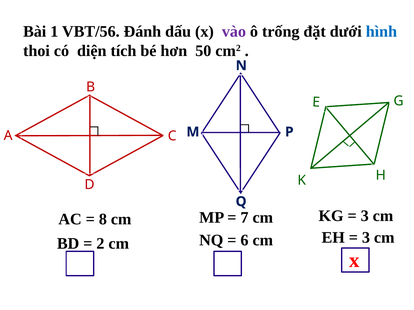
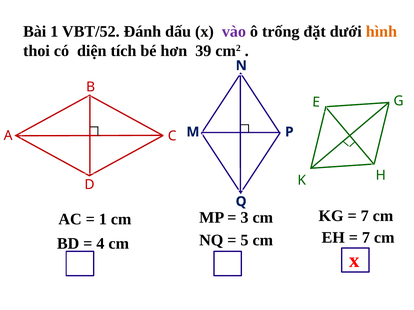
VBT/56: VBT/56 -> VBT/52
hình colour: blue -> orange
50: 50 -> 39
3 at (365, 216): 3 -> 7
7: 7 -> 3
8 at (103, 220): 8 -> 1
3 at (366, 238): 3 -> 7
6: 6 -> 5
2: 2 -> 4
